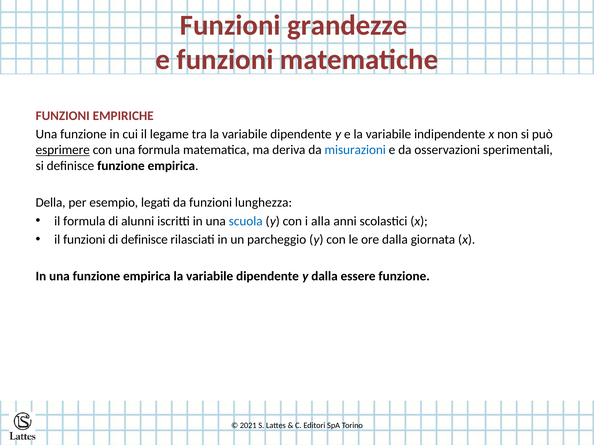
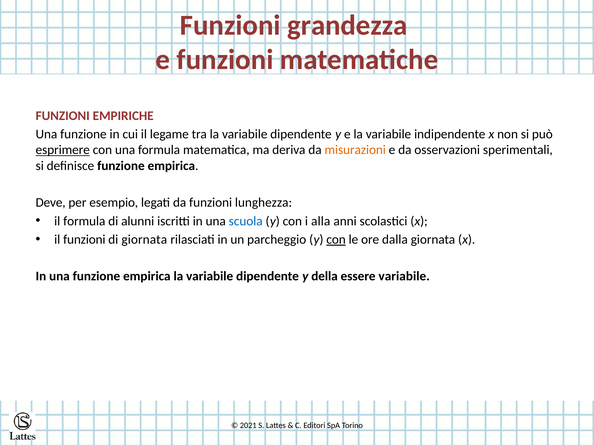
grandezze: grandezze -> grandezza
misurazioni colour: blue -> orange
Della: Della -> Deve
di definisce: definisce -> giornata
con at (336, 240) underline: none -> present
y dalla: dalla -> della
essere funzione: funzione -> variabile
